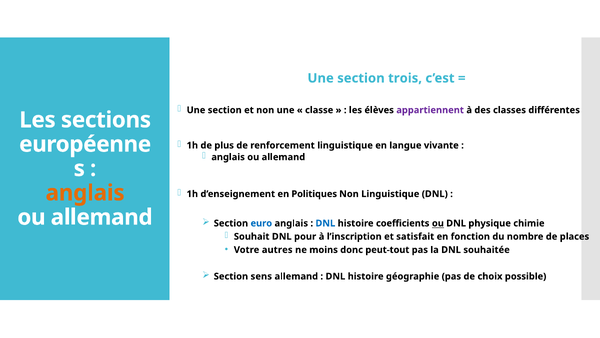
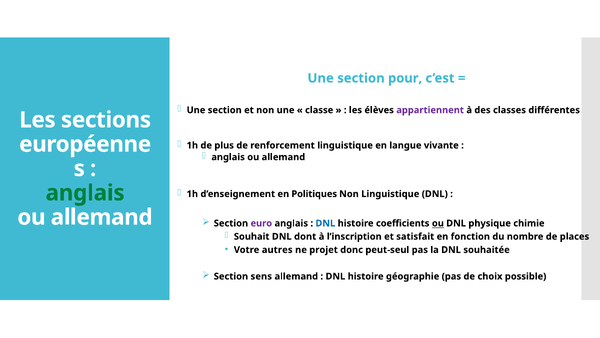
trois: trois -> pour
anglais at (85, 193) colour: orange -> green
euro colour: blue -> purple
pour: pour -> dont
moins: moins -> projet
peut-tout: peut-tout -> peut-seul
